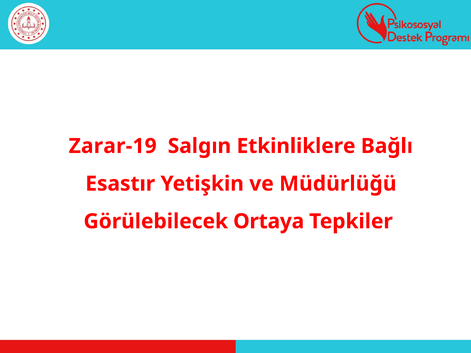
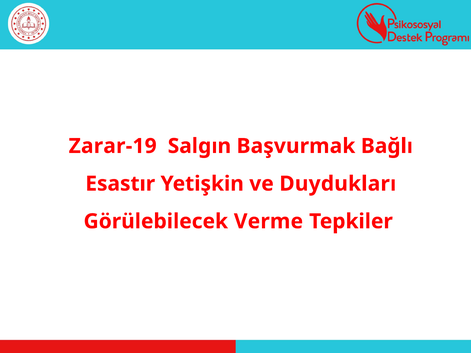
Etkinliklere: Etkinliklere -> Başvurmak
Müdürlüğü: Müdürlüğü -> Duydukları
Ortaya: Ortaya -> Verme
